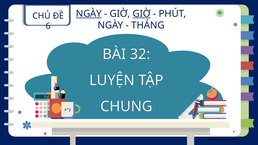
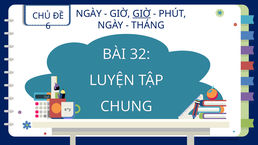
NGÀY at (89, 14) underline: present -> none
